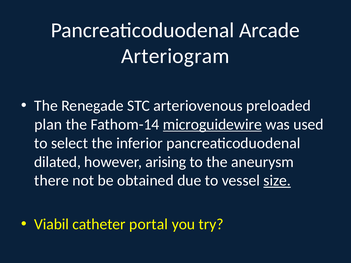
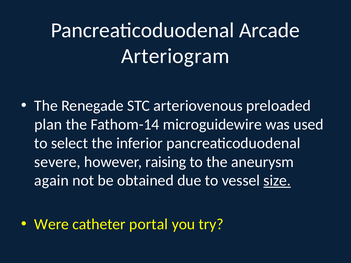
microguidewire underline: present -> none
dilated: dilated -> severe
arising: arising -> raising
there: there -> again
Viabil: Viabil -> Were
